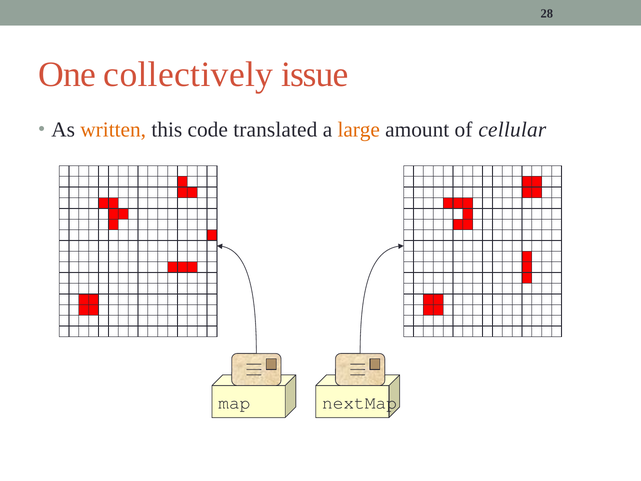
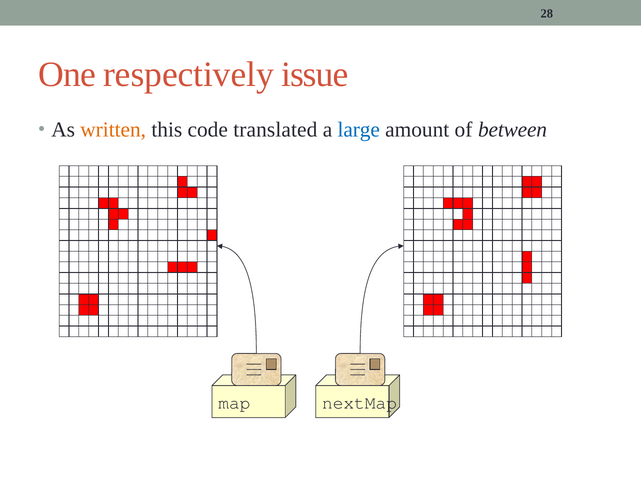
collectively: collectively -> respectively
large colour: orange -> blue
cellular: cellular -> between
